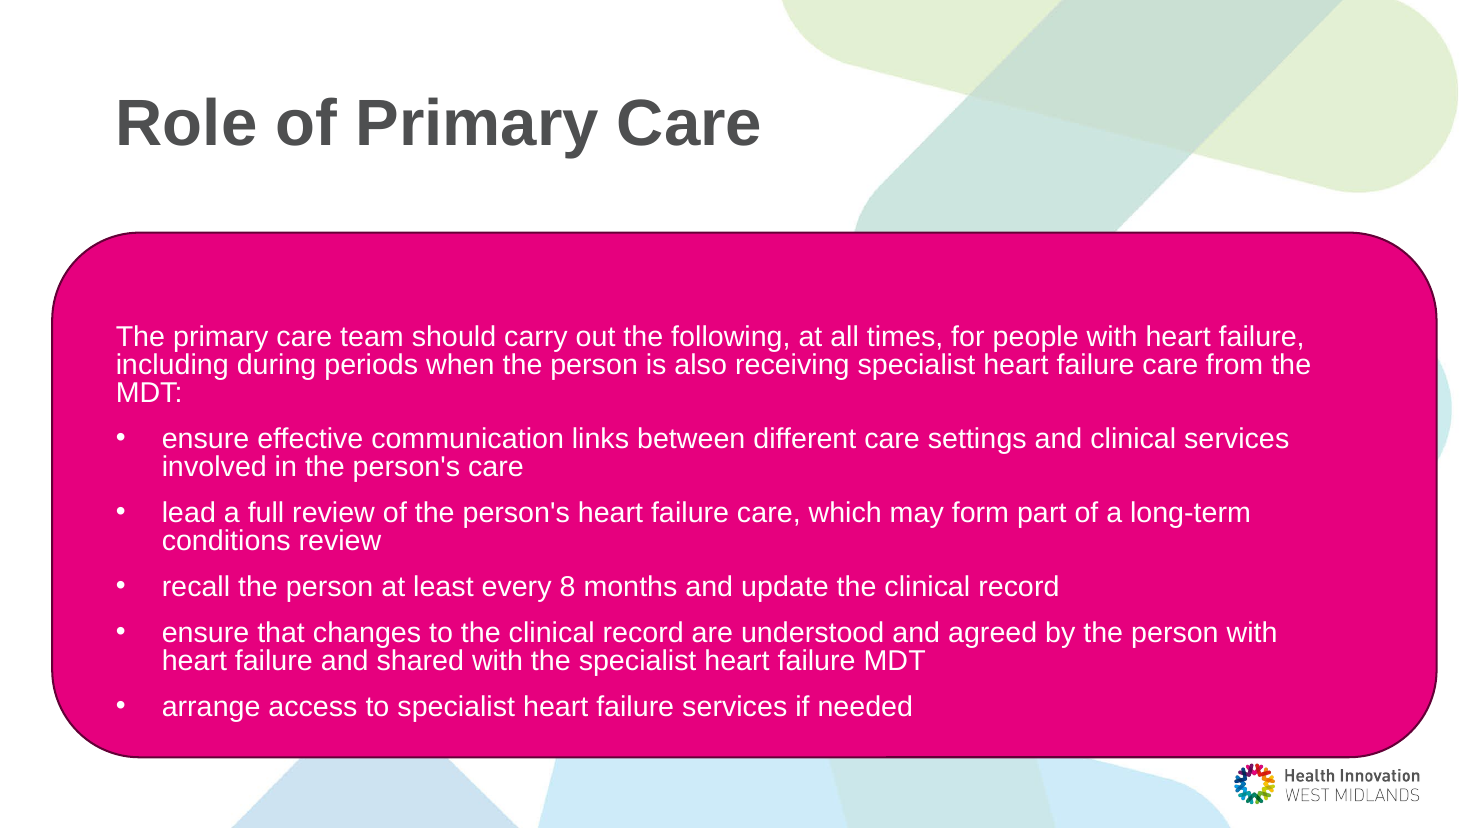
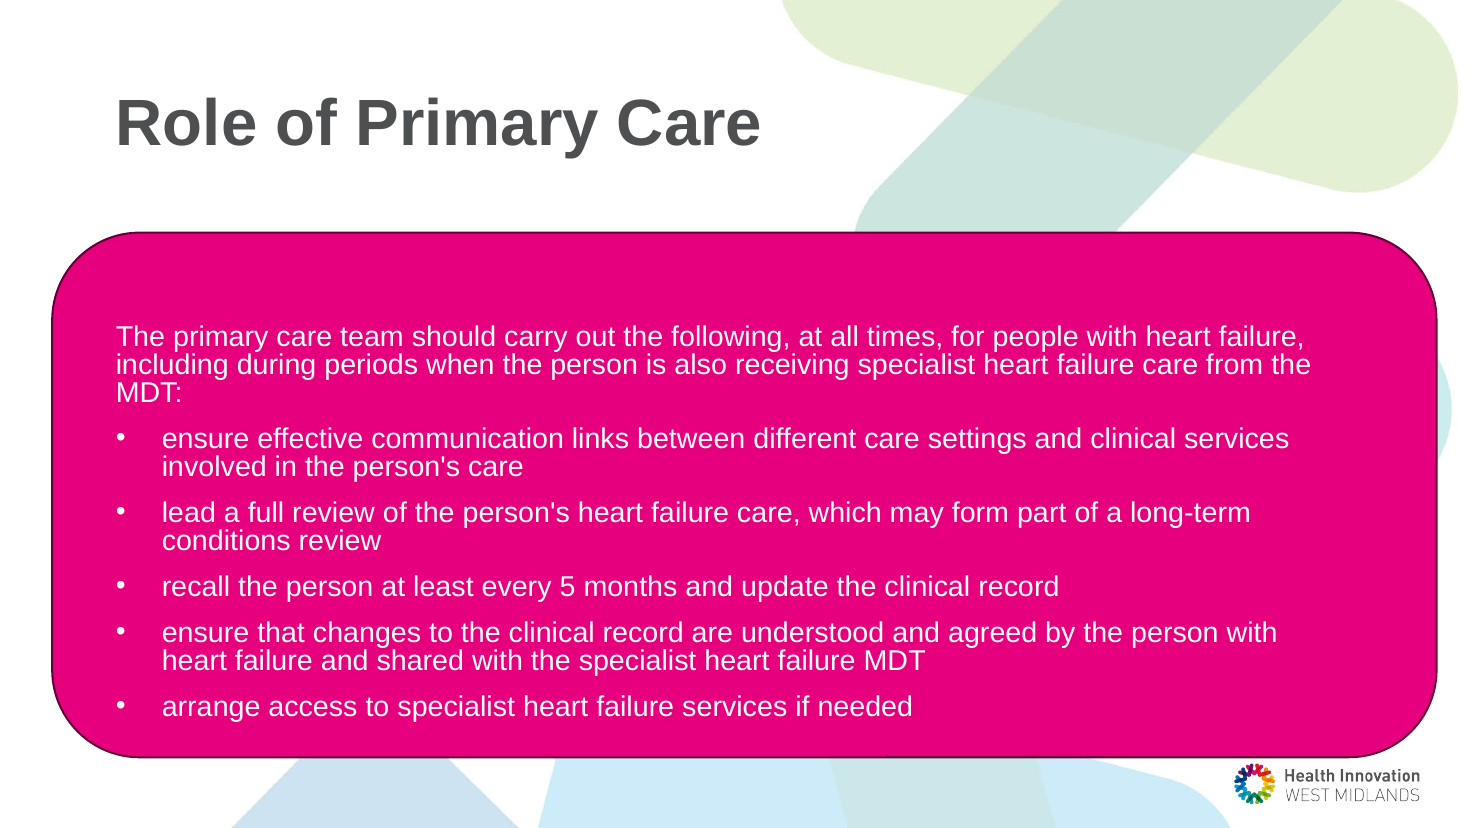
8: 8 -> 5
